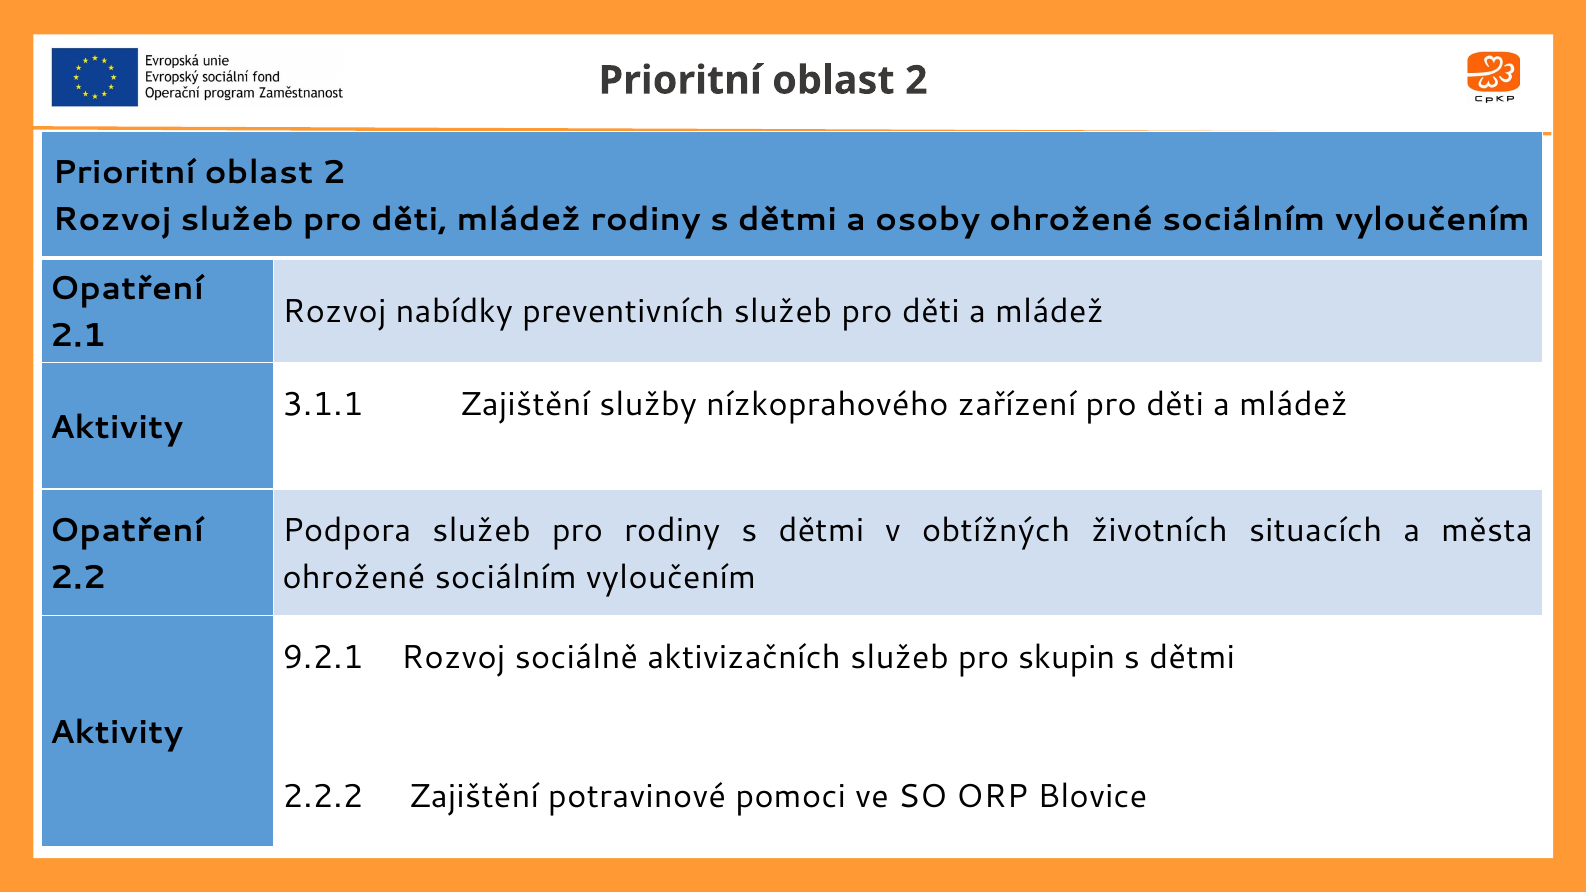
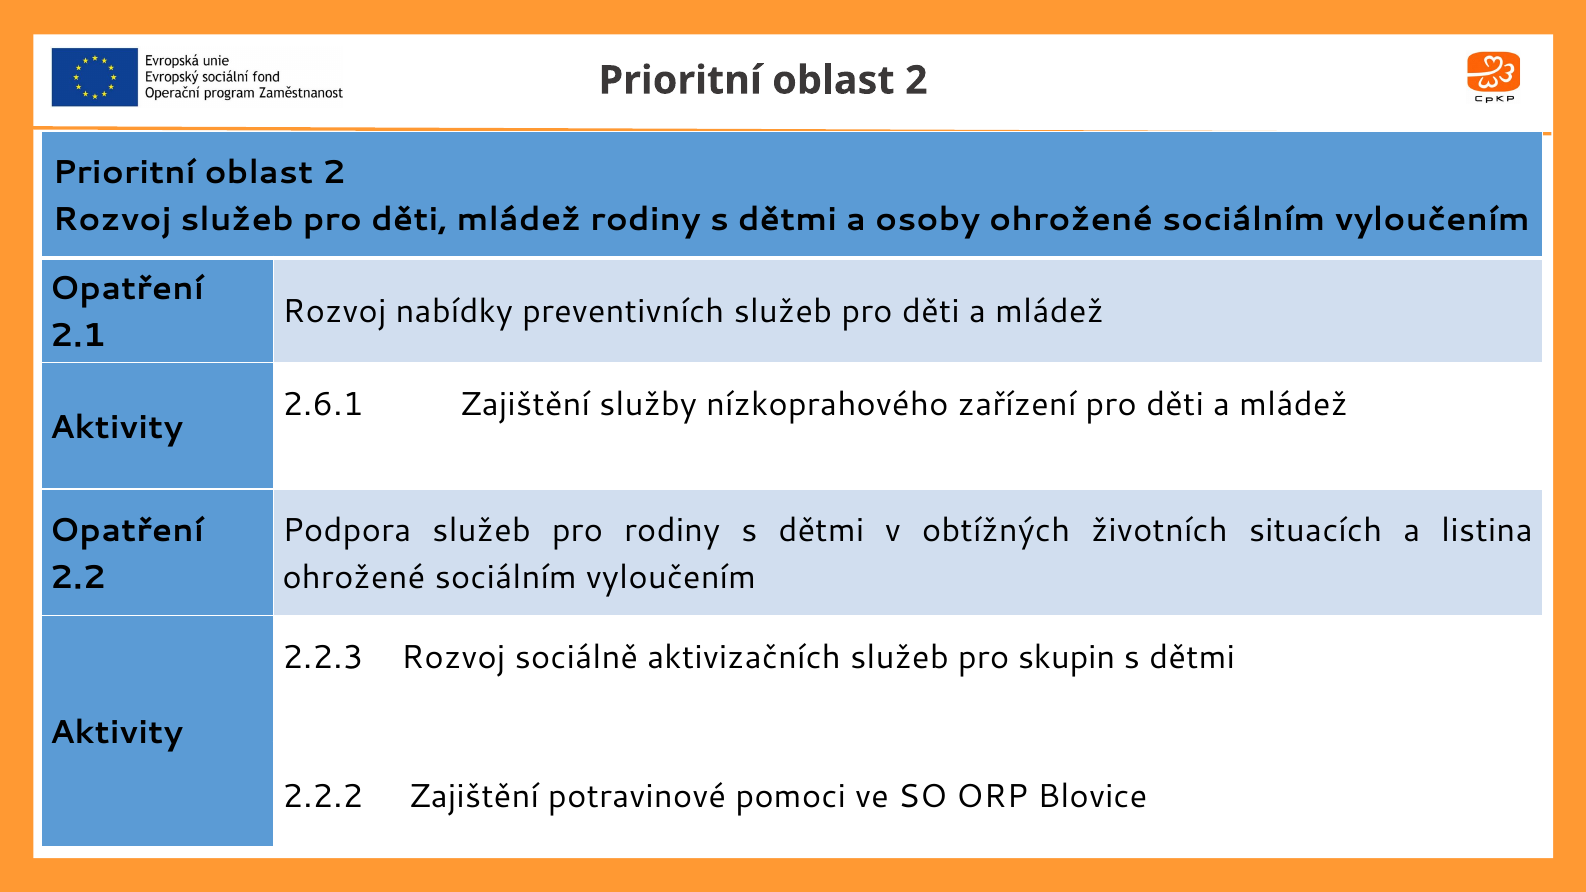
3.1.1: 3.1.1 -> 2.6.1
města: města -> listina
9.2.1: 9.2.1 -> 2.2.3
